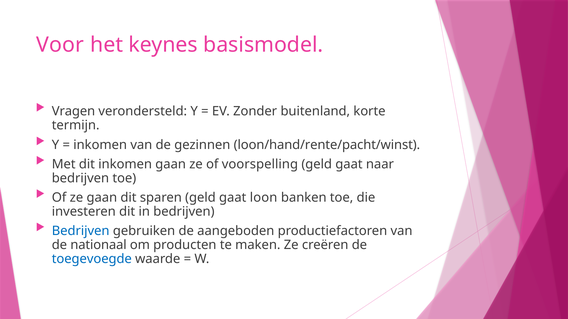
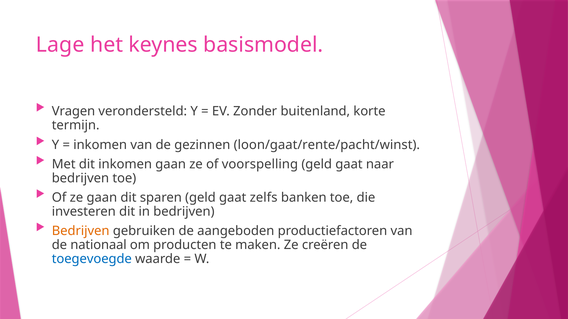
Voor: Voor -> Lage
loon/hand/rente/pacht/winst: loon/hand/rente/pacht/winst -> loon/gaat/rente/pacht/winst
loon: loon -> zelfs
Bedrijven at (81, 231) colour: blue -> orange
